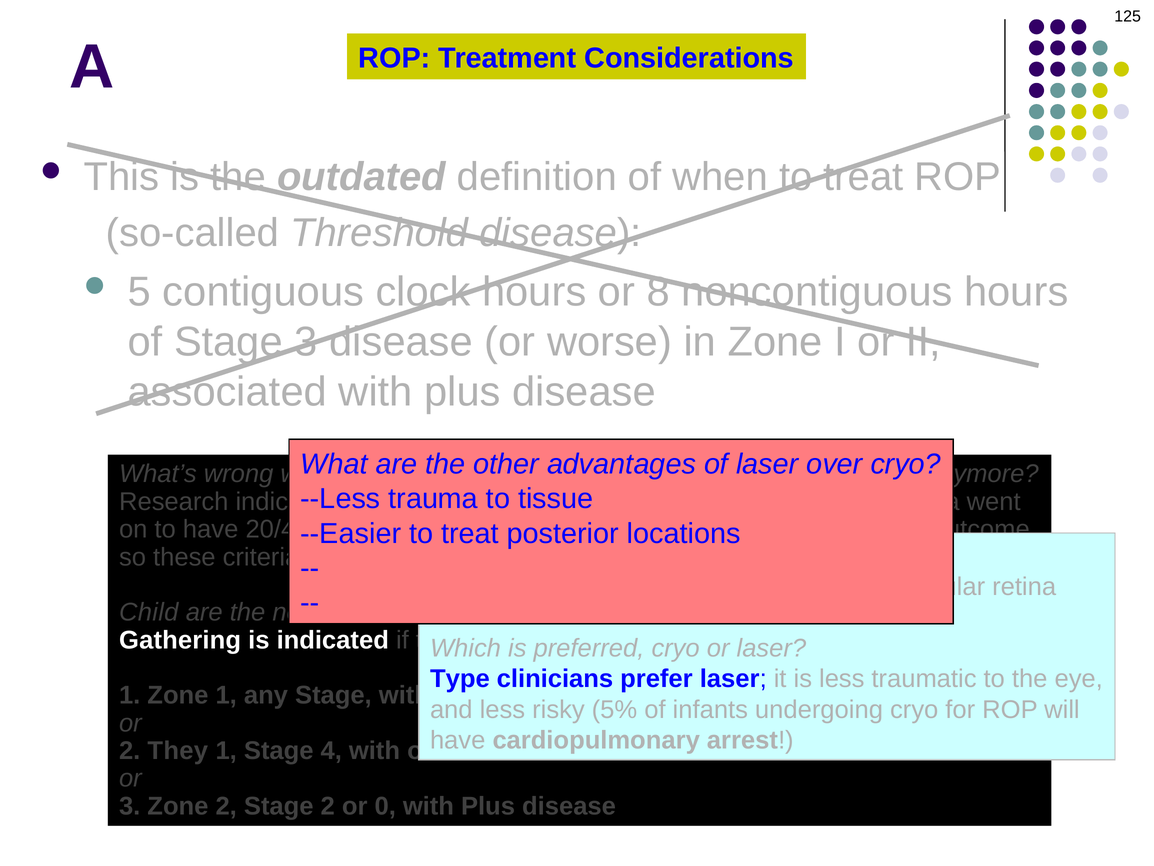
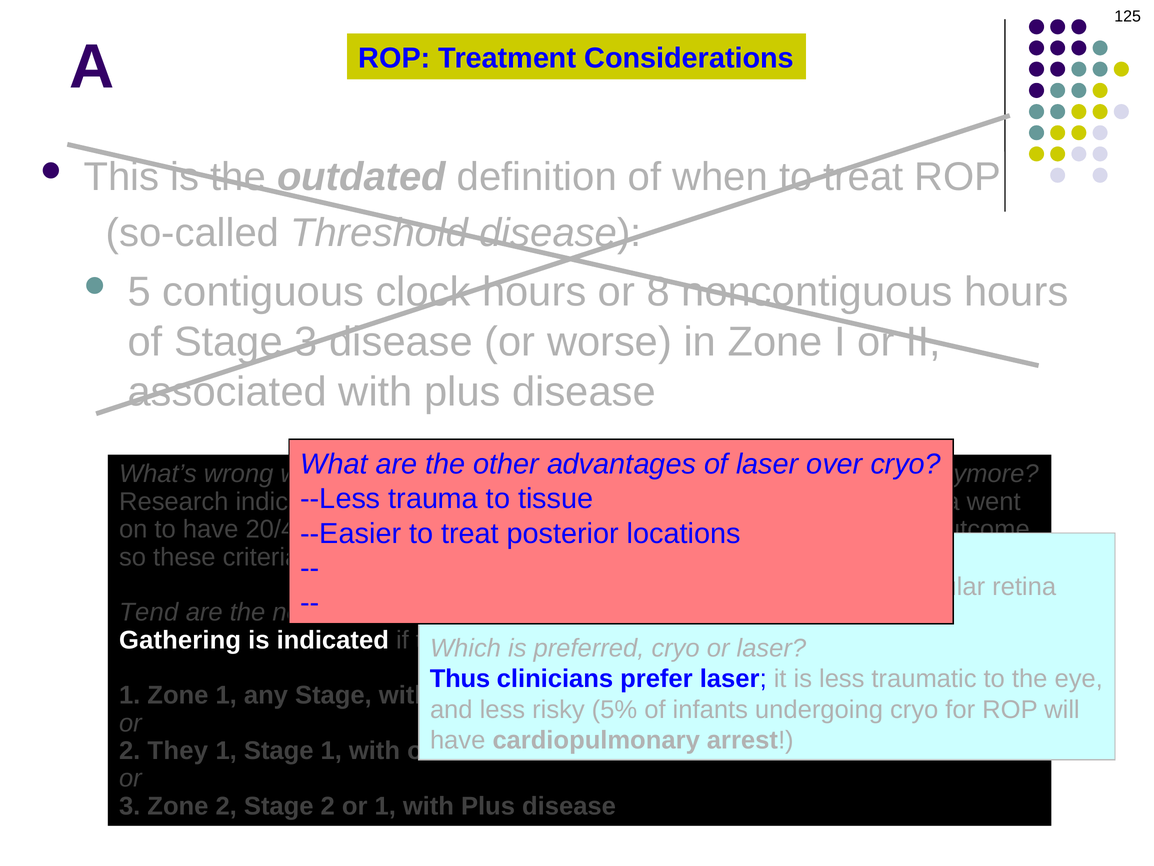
Child: Child -> Tend
Type: Type -> Thus
Stage 4: 4 -> 1
or 0: 0 -> 1
